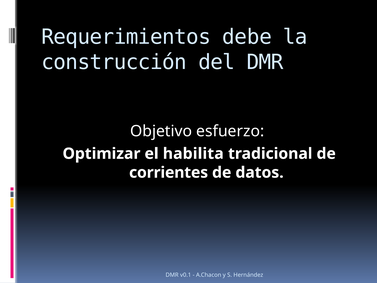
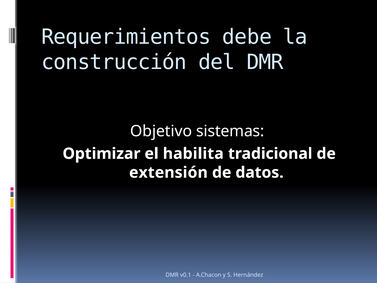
esfuerzo: esfuerzo -> sistemas
corrientes: corrientes -> extensión
